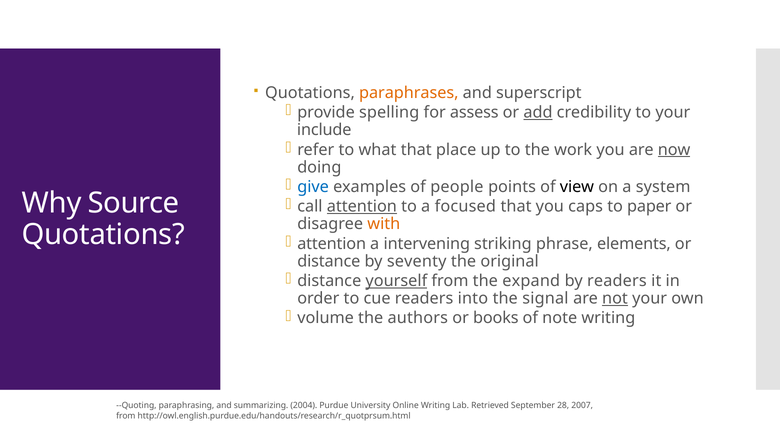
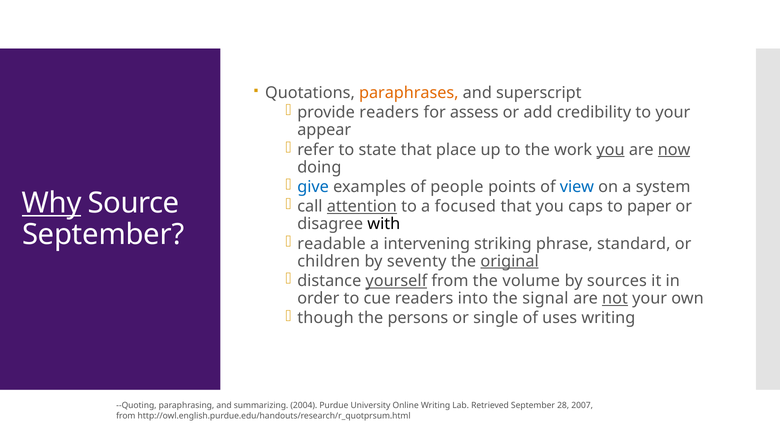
provide spelling: spelling -> readers
add underline: present -> none
include: include -> appear
what: what -> state
you at (611, 150) underline: none -> present
view colour: black -> blue
Why underline: none -> present
with colour: orange -> black
Quotations at (103, 235): Quotations -> September
attention at (332, 244): attention -> readable
elements: elements -> standard
distance at (329, 261): distance -> children
original underline: none -> present
expand: expand -> volume
by readers: readers -> sources
volume: volume -> though
authors: authors -> persons
books: books -> single
note: note -> uses
